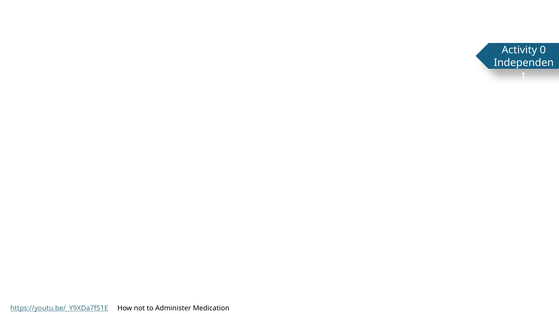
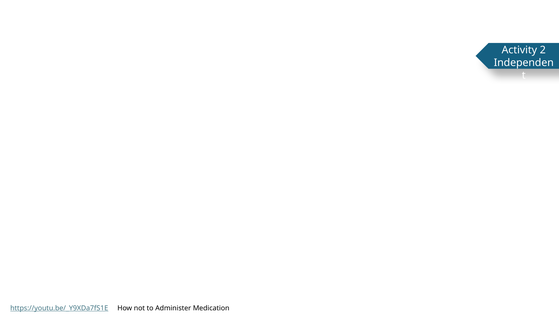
0: 0 -> 2
